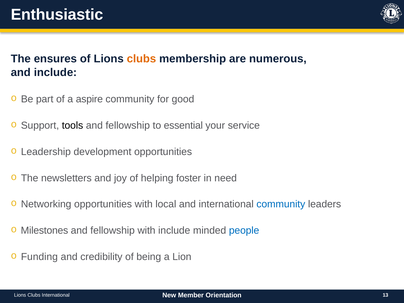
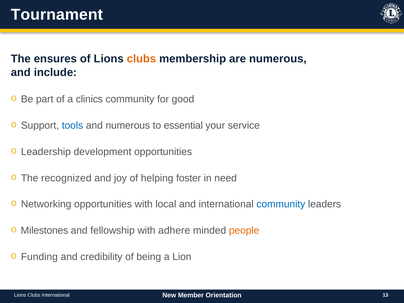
Enthusiastic: Enthusiastic -> Tournament
aspire: aspire -> clinics
tools colour: black -> blue
fellowship at (128, 126): fellowship -> numerous
newsletters: newsletters -> recognized
with include: include -> adhere
people colour: blue -> orange
